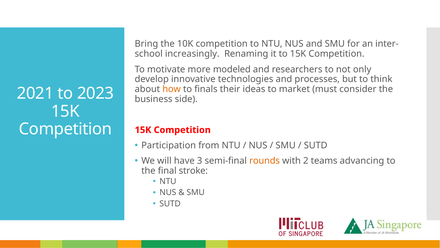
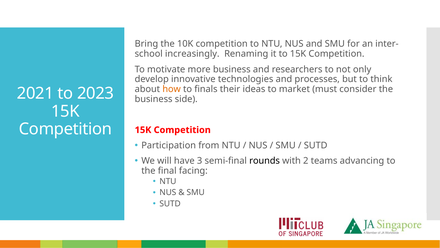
more modeled: modeled -> business
rounds colour: orange -> black
stroke: stroke -> facing
